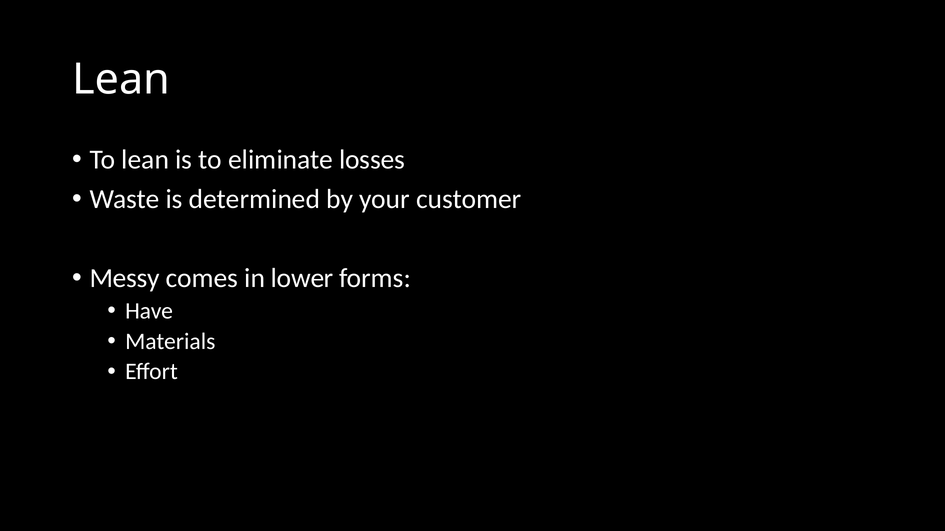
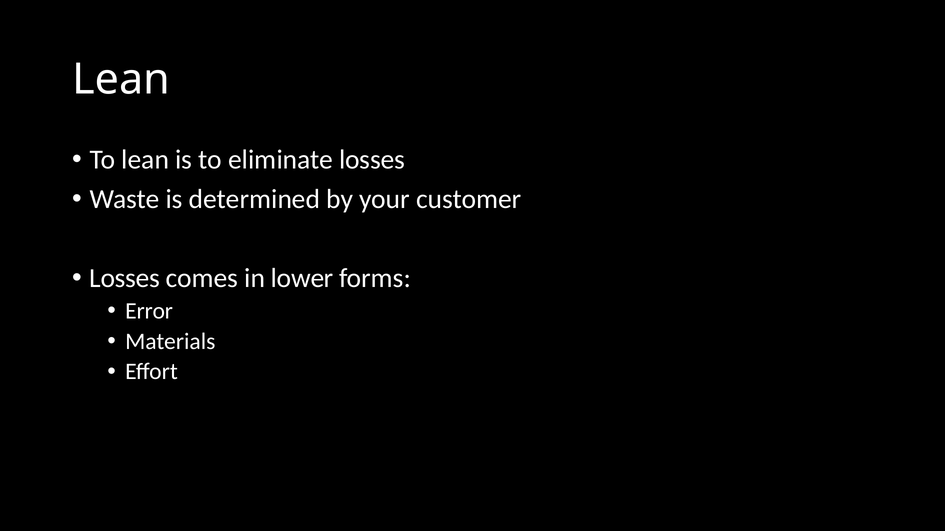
Messy at (125, 279): Messy -> Losses
Have: Have -> Error
